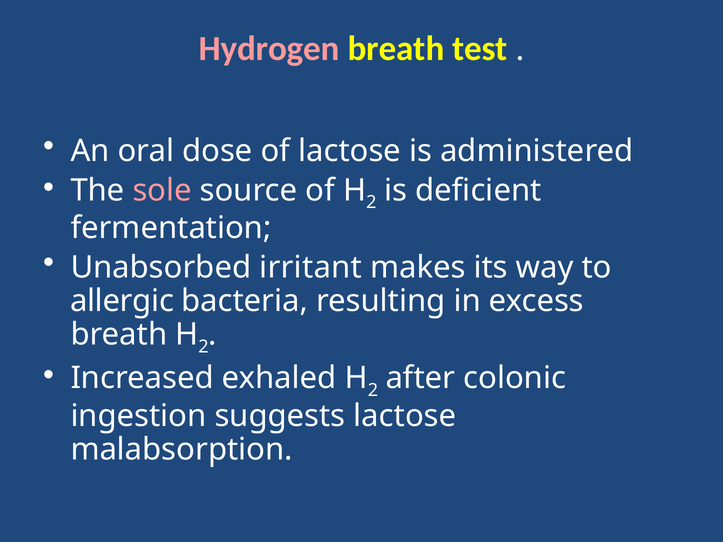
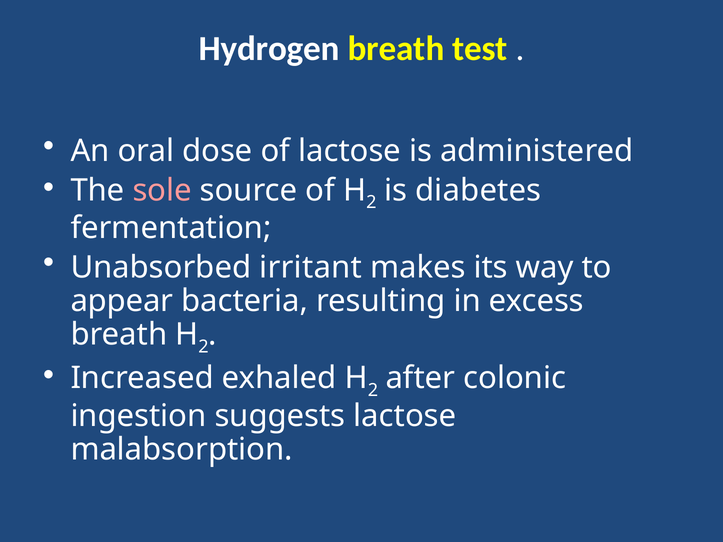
Hydrogen colour: pink -> white
deficient: deficient -> diabetes
allergic: allergic -> appear
